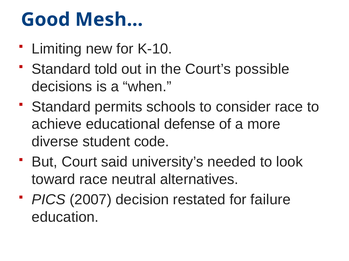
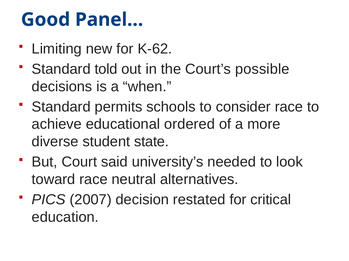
Mesh…: Mesh… -> Panel…
K-10: K-10 -> K-62
defense: defense -> ordered
code: code -> state
failure: failure -> critical
